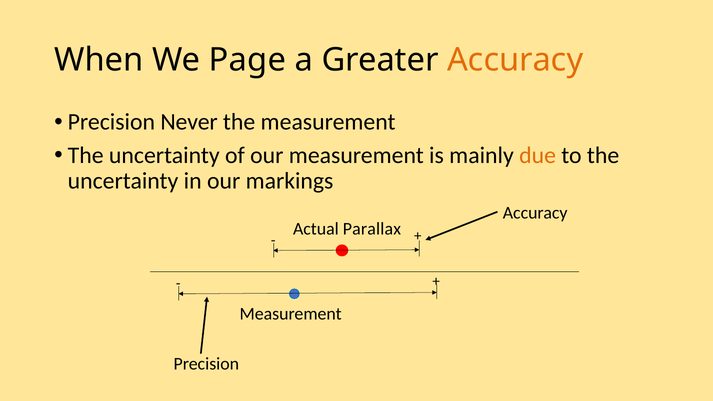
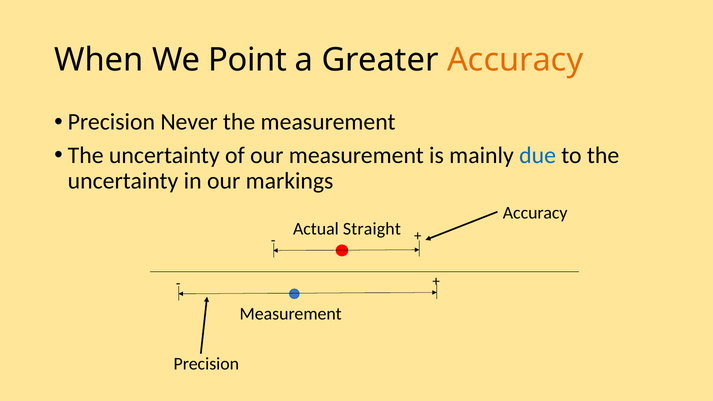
Page: Page -> Point
due colour: orange -> blue
Parallax: Parallax -> Straight
